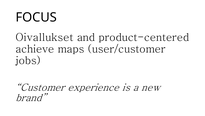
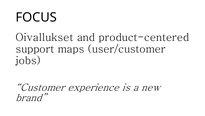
achieve: achieve -> support
